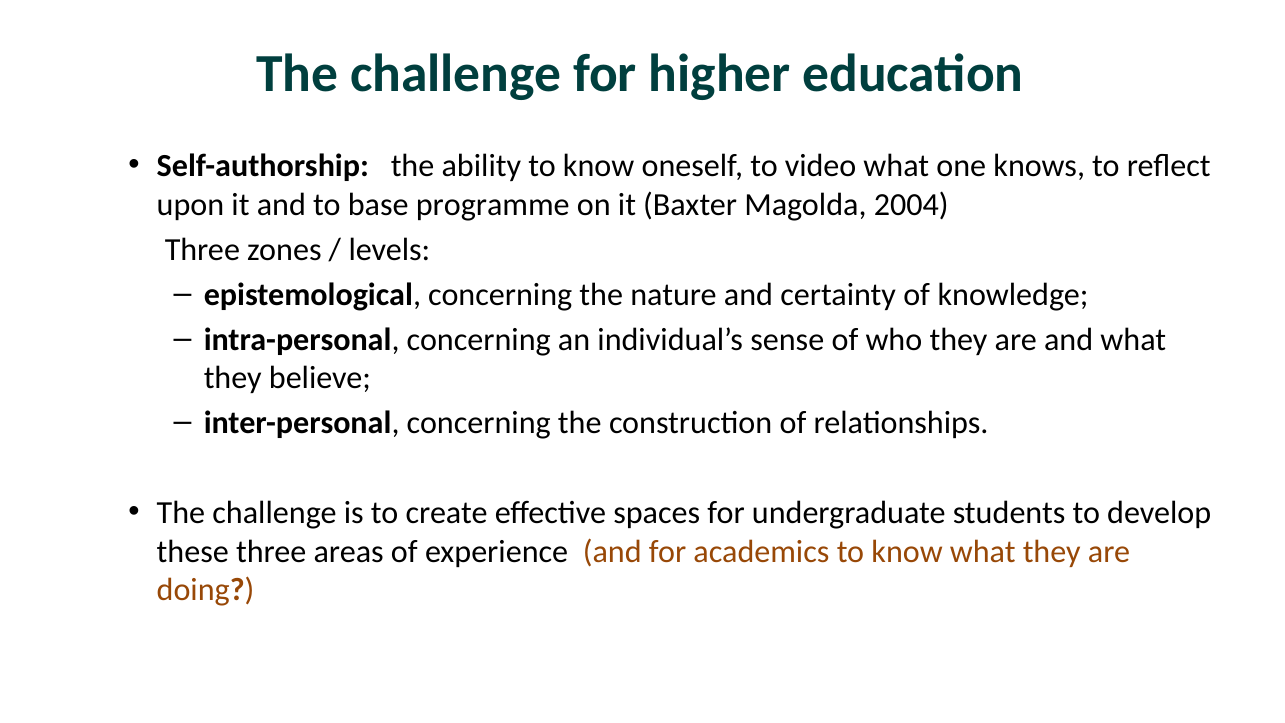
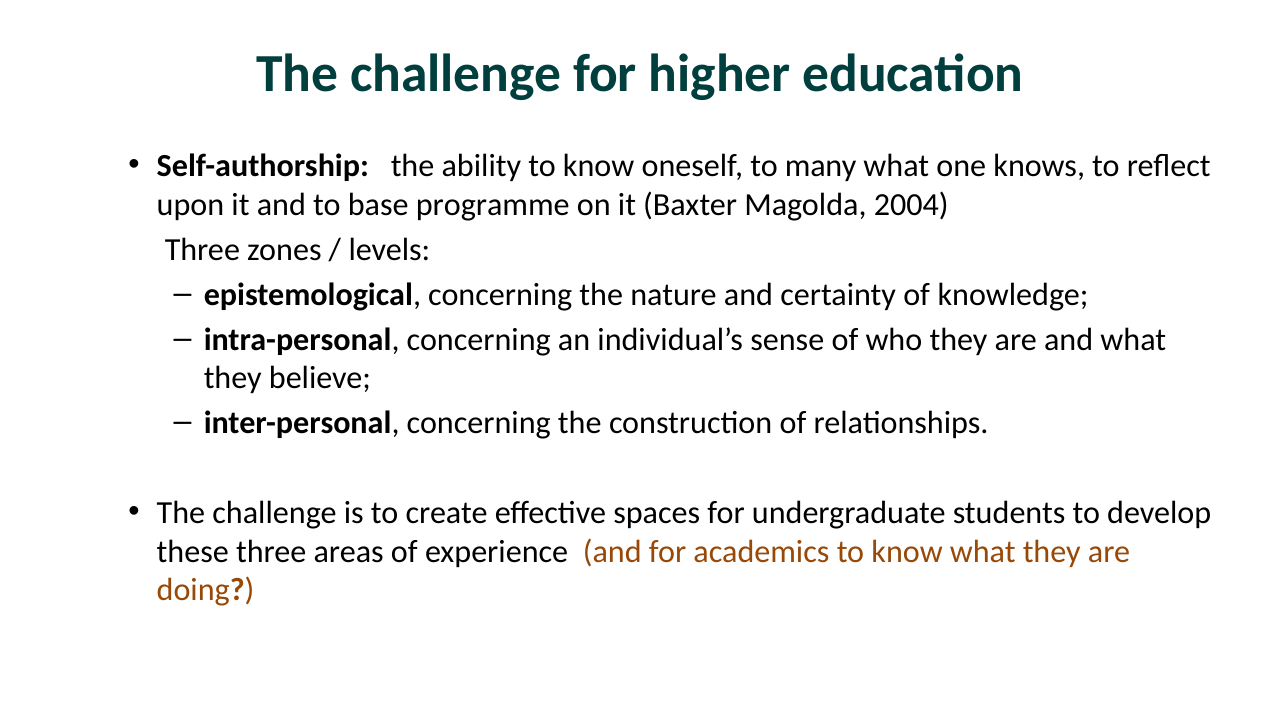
video: video -> many
